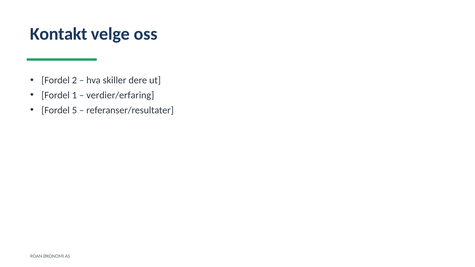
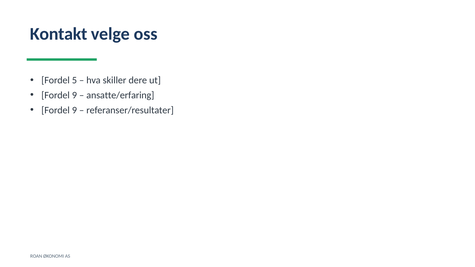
2: 2 -> 5
1 at (74, 95): 1 -> 9
verdier/erfaring: verdier/erfaring -> ansatte/erfaring
5 at (74, 110): 5 -> 9
